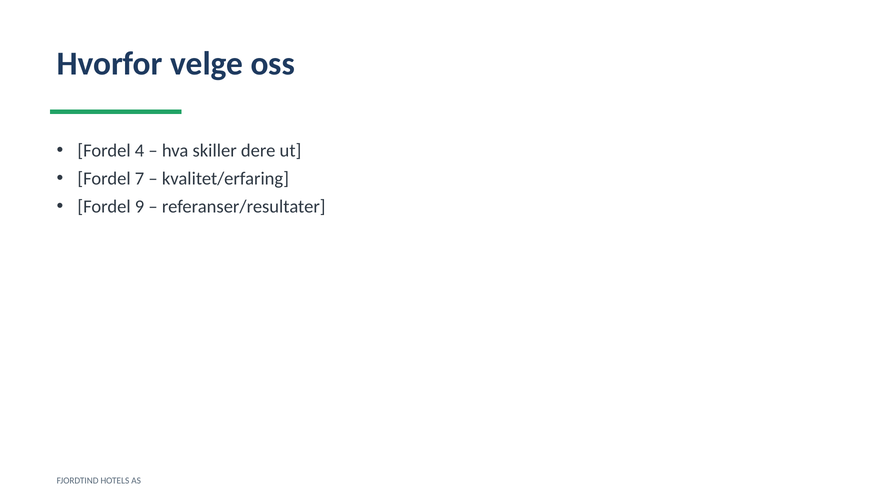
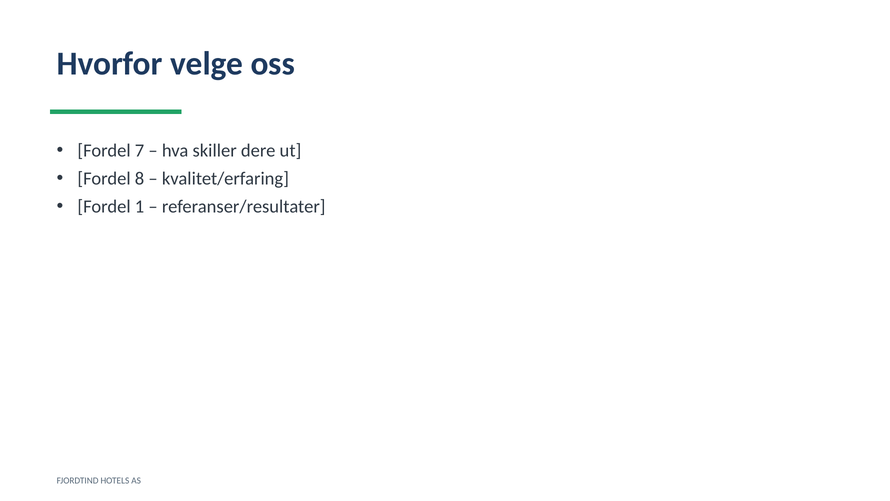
4: 4 -> 7
7: 7 -> 8
9: 9 -> 1
